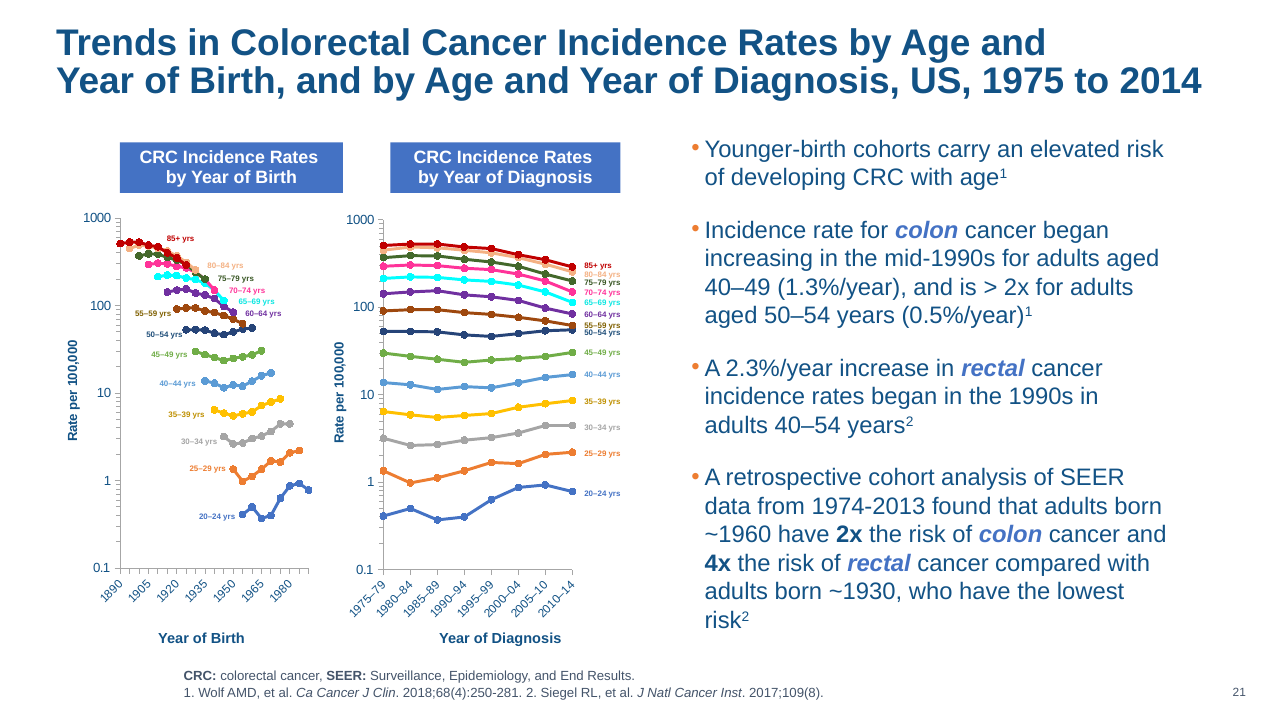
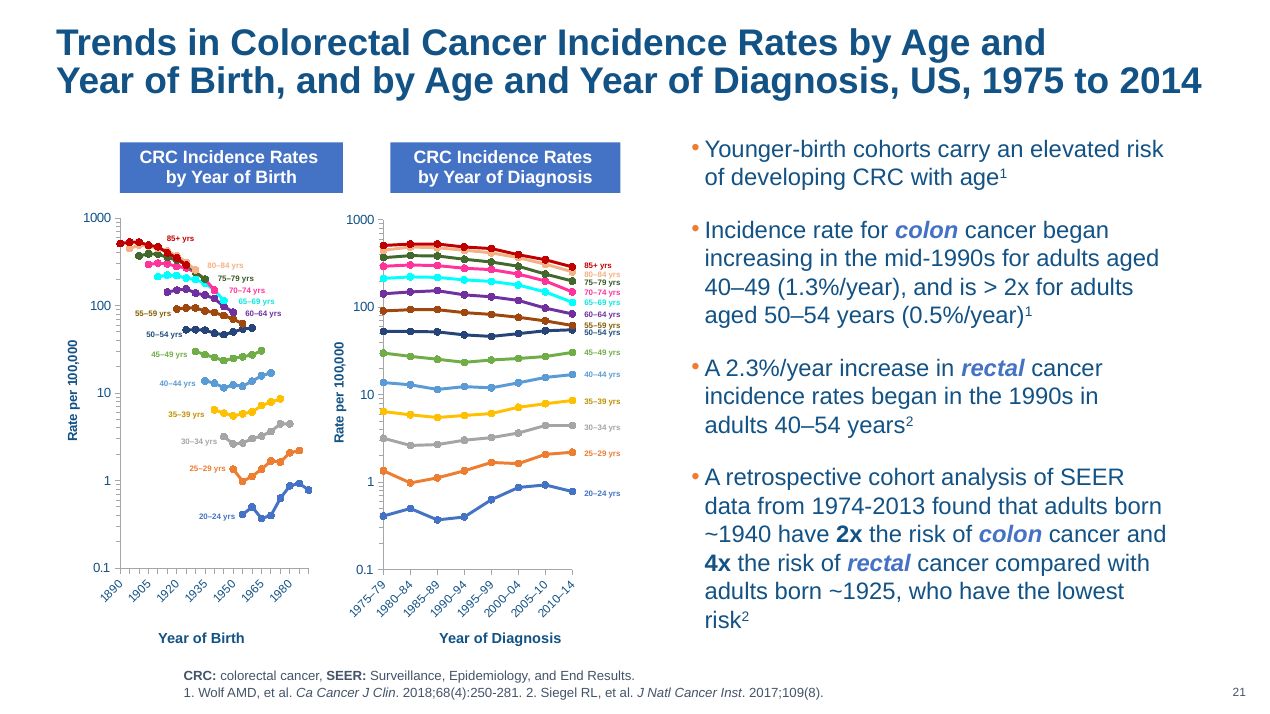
~1960: ~1960 -> ~1940
~1930: ~1930 -> ~1925
